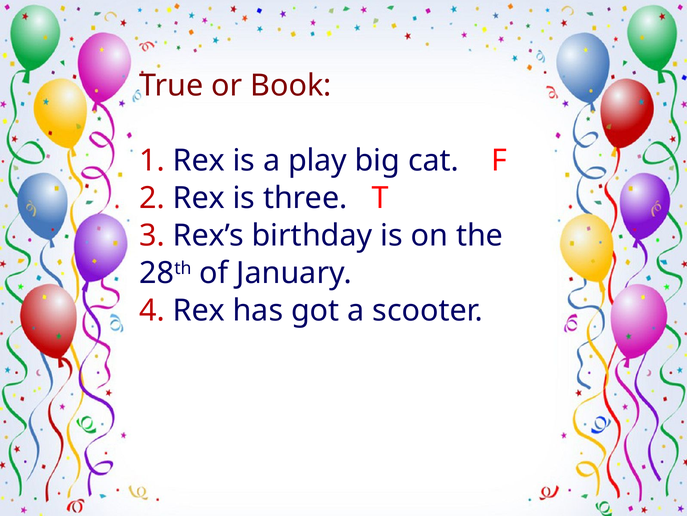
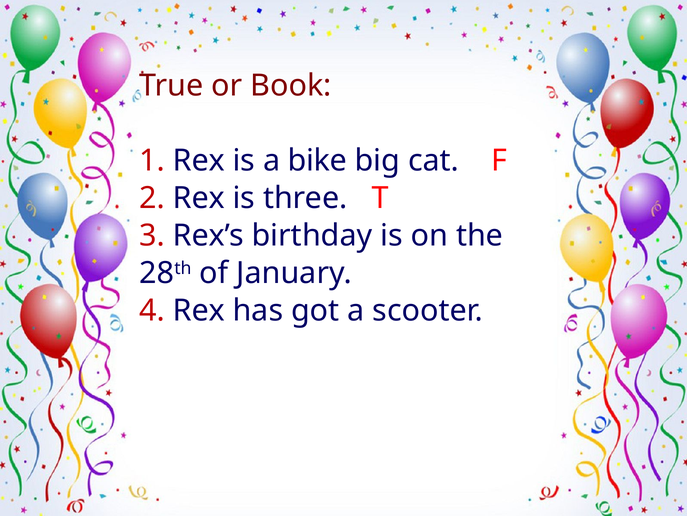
play: play -> bike
